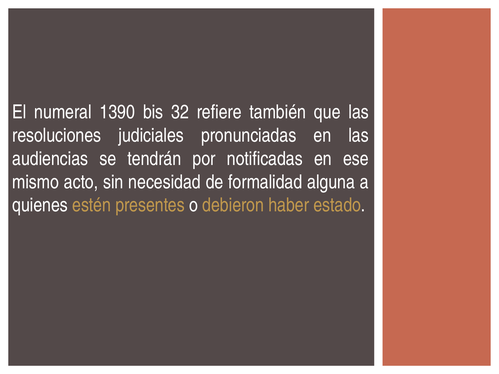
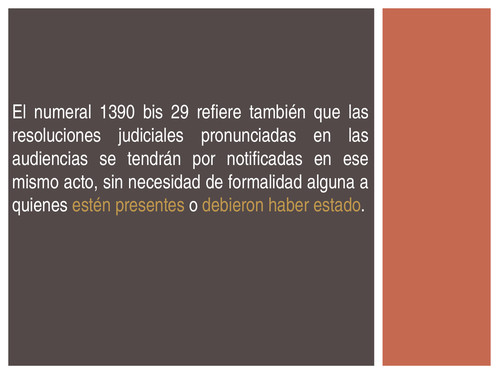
32: 32 -> 29
